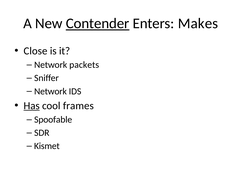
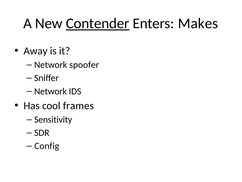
Close: Close -> Away
packets: packets -> spoofer
Has underline: present -> none
Spoofable: Spoofable -> Sensitivity
Kismet: Kismet -> Config
